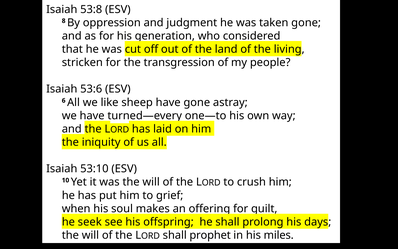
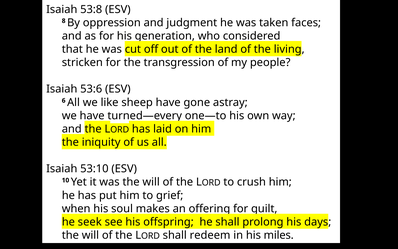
taken gone: gone -> faces
prophet: prophet -> redeem
